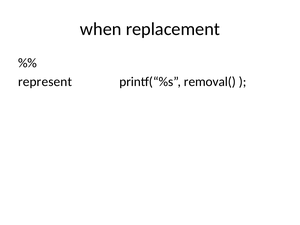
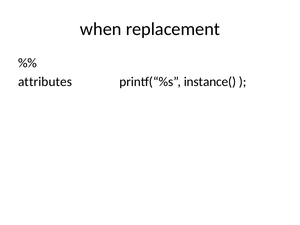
represent: represent -> attributes
removal(: removal( -> instance(
